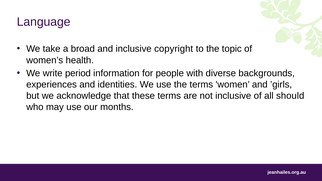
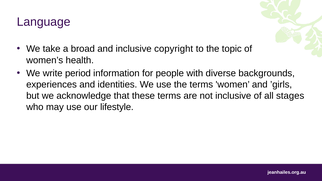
should: should -> stages
months: months -> lifestyle
